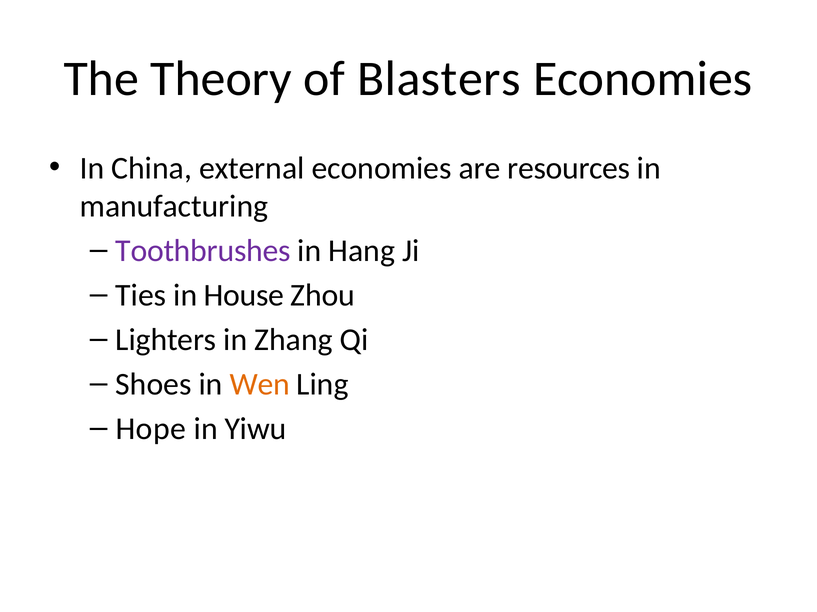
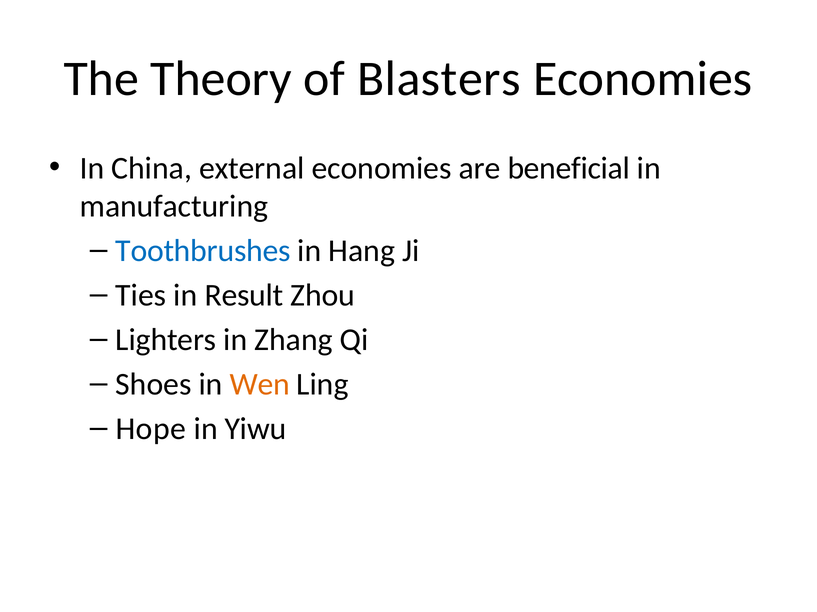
resources: resources -> beneficial
Toothbrushes colour: purple -> blue
House: House -> Result
